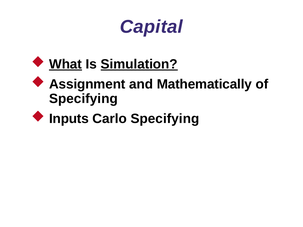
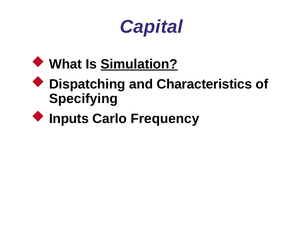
What underline: present -> none
Assignment: Assignment -> Dispatching
Mathematically: Mathematically -> Characteristics
Carlo Specifying: Specifying -> Frequency
